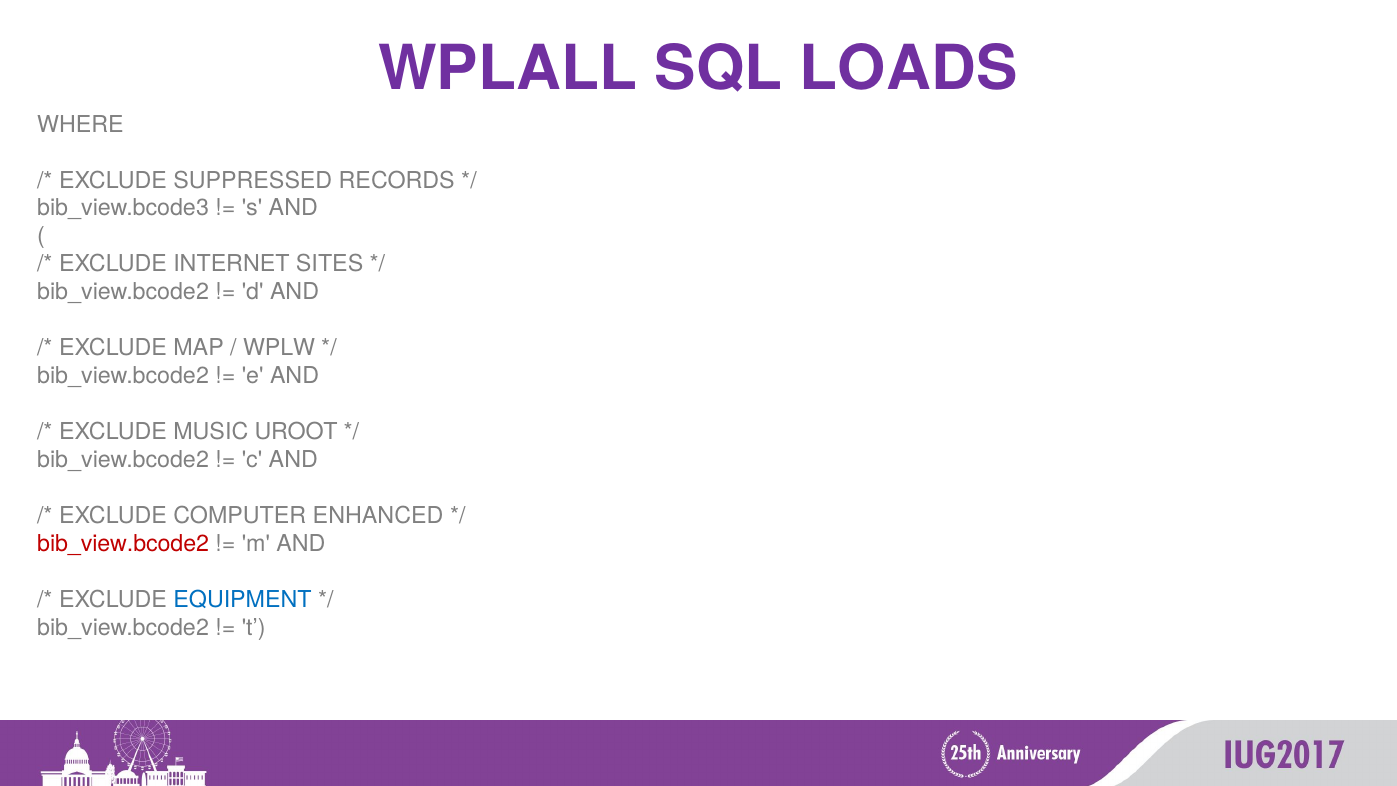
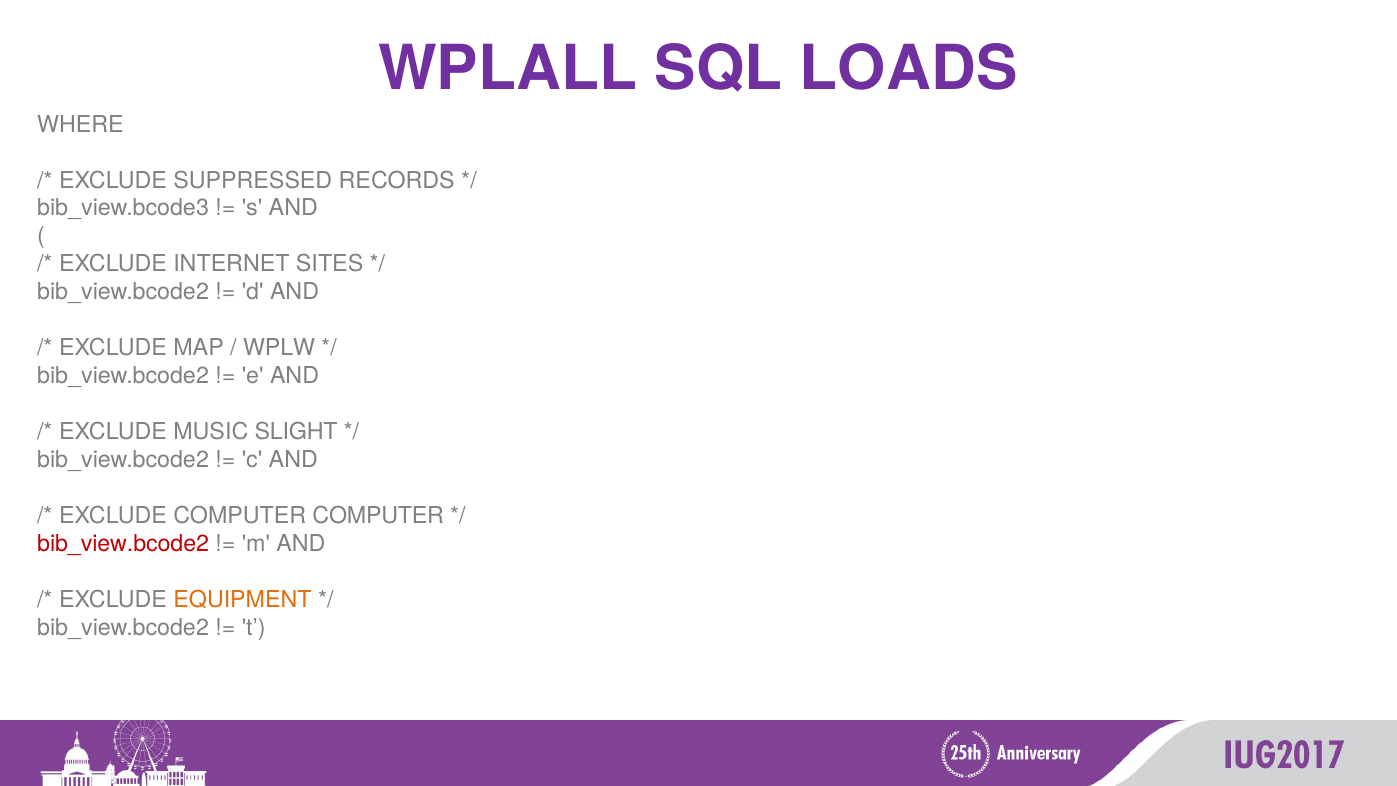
UROOT: UROOT -> SLIGHT
COMPUTER ENHANCED: ENHANCED -> COMPUTER
EQUIPMENT colour: blue -> orange
